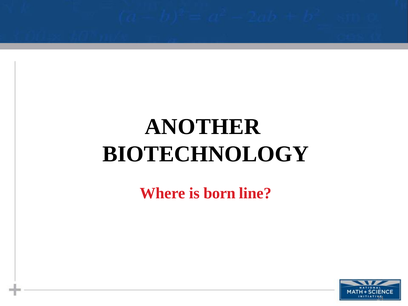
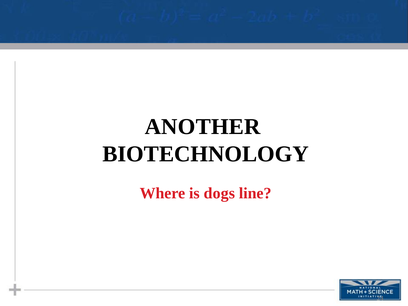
born: born -> dogs
